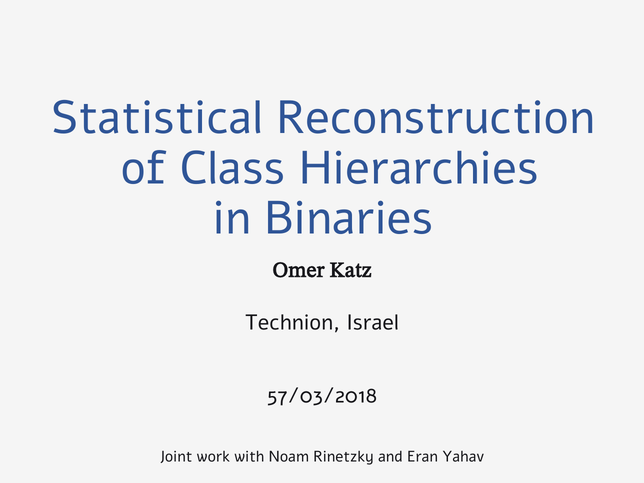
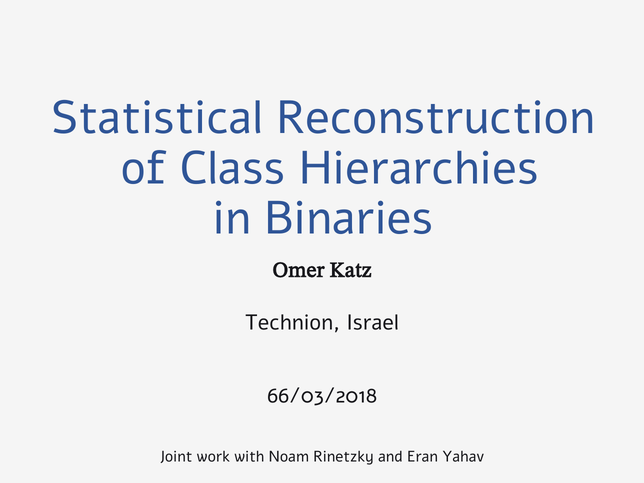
57/03/2018: 57/03/2018 -> 66/03/2018
